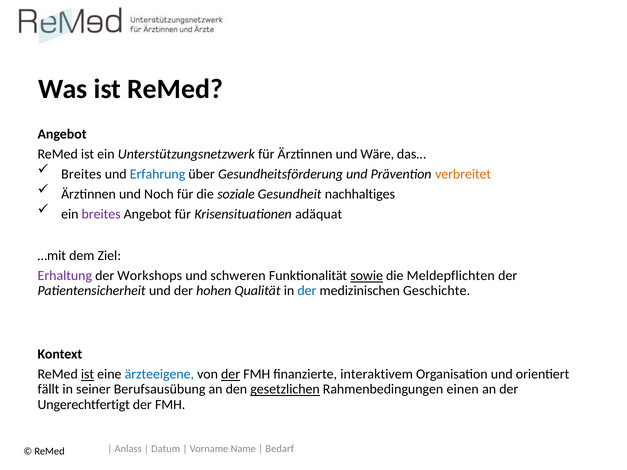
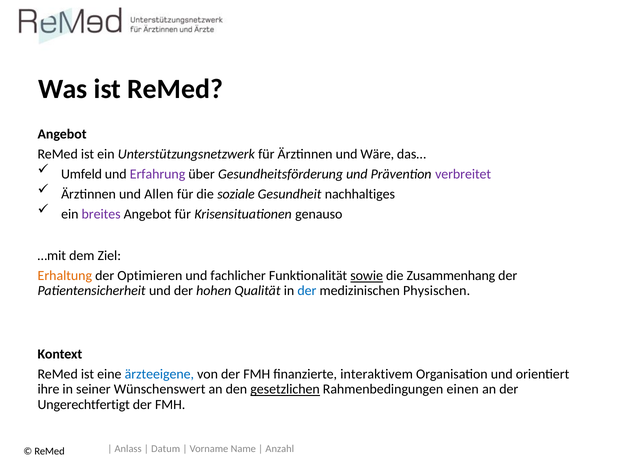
Breites at (81, 174): Breites -> Umfeld
Erfahrung colour: blue -> purple
verbreitet colour: orange -> purple
Noch: Noch -> Allen
adäquat: adäquat -> genauso
Erhaltung colour: purple -> orange
Workshops: Workshops -> Optimieren
schweren: schweren -> fachlicher
Meldepflichten: Meldepflichten -> Zusammenhang
Geschichte: Geschichte -> Physischen
ist at (88, 375) underline: present -> none
der at (231, 375) underline: present -> none
fällt: fällt -> ihre
Berufsausübung: Berufsausübung -> Wünschenswert
Bedarf: Bedarf -> Anzahl
